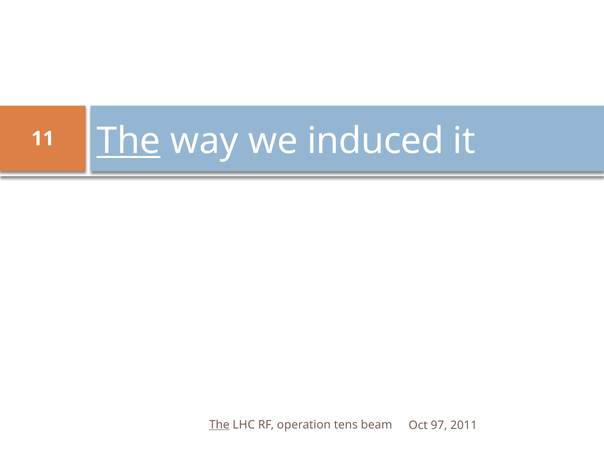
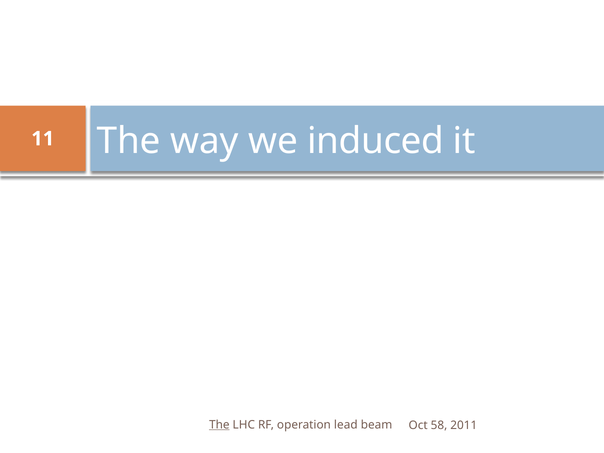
The at (129, 141) underline: present -> none
tens: tens -> lead
97: 97 -> 58
